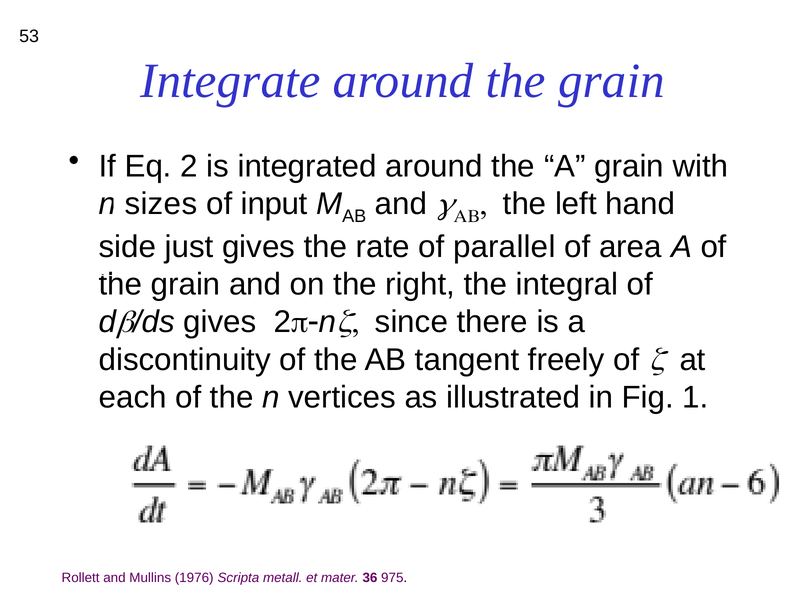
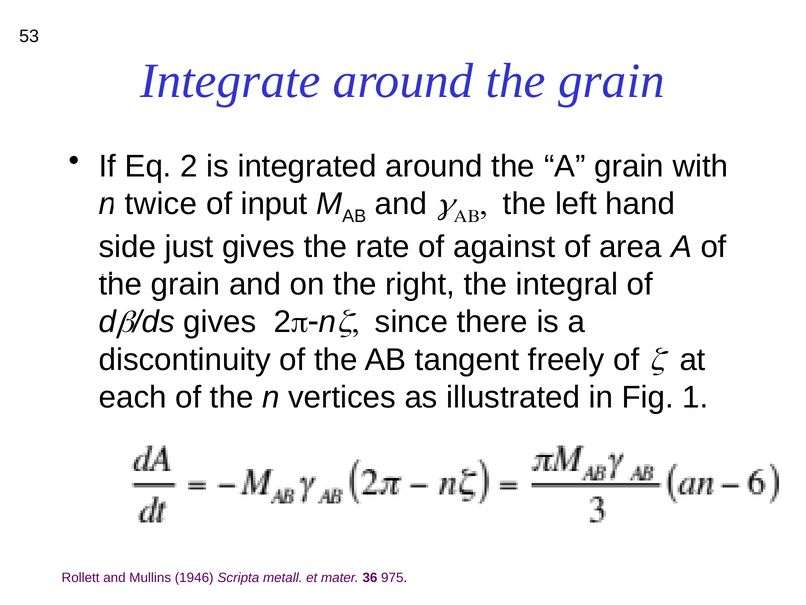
sizes: sizes -> twice
parallel: parallel -> against
1976: 1976 -> 1946
